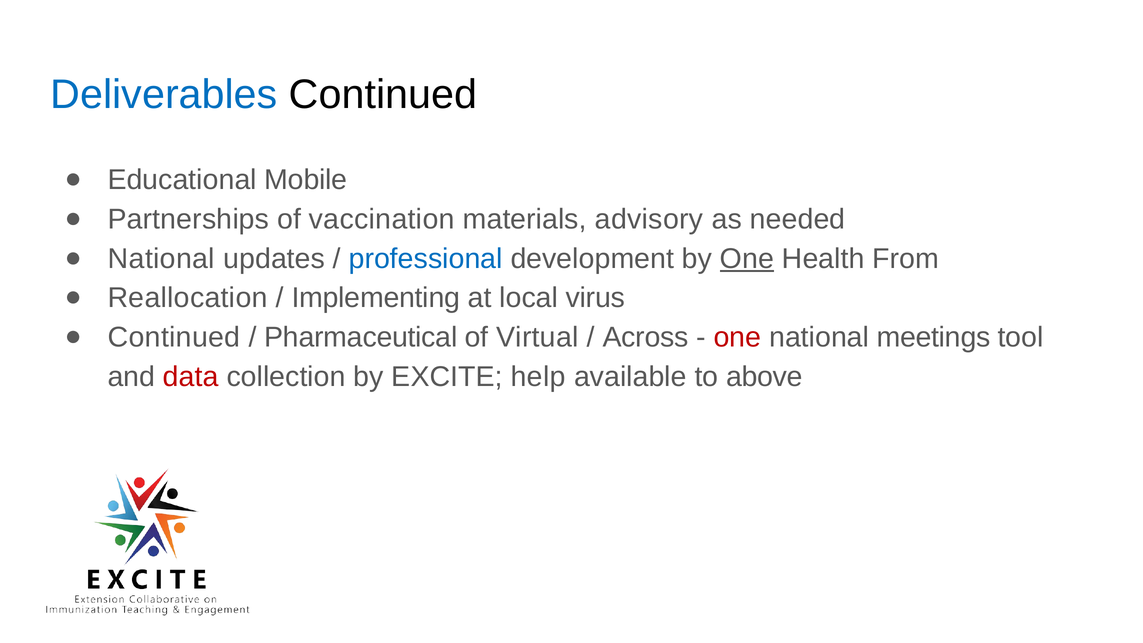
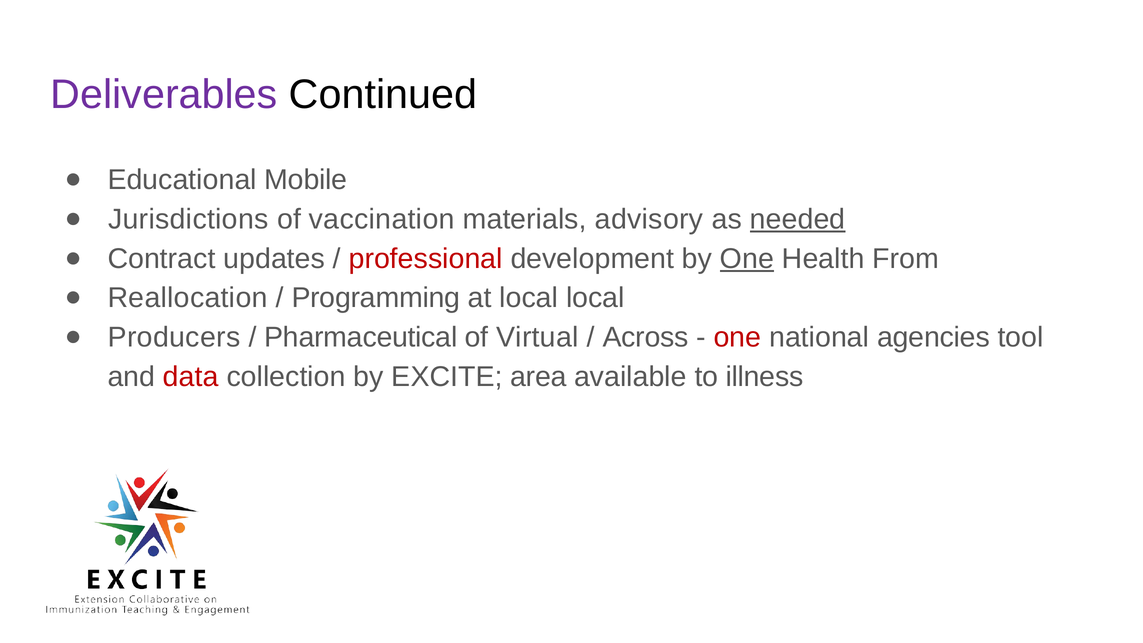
Deliverables colour: blue -> purple
Partnerships: Partnerships -> Jurisdictions
needed underline: none -> present
National at (161, 259): National -> Contract
professional colour: blue -> red
Implementing: Implementing -> Programming
local virus: virus -> local
Continued at (174, 337): Continued -> Producers
meetings: meetings -> agencies
help: help -> area
above: above -> illness
